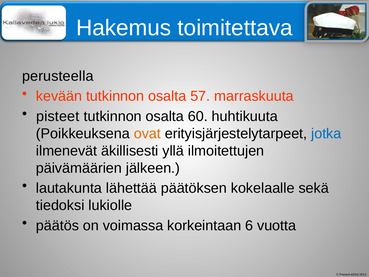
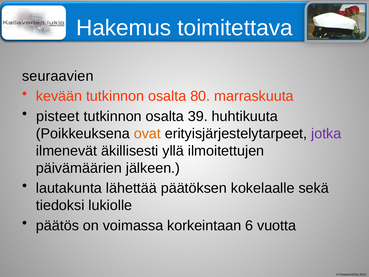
perusteella: perusteella -> seuraavien
57: 57 -> 80
60: 60 -> 39
jotka colour: blue -> purple
